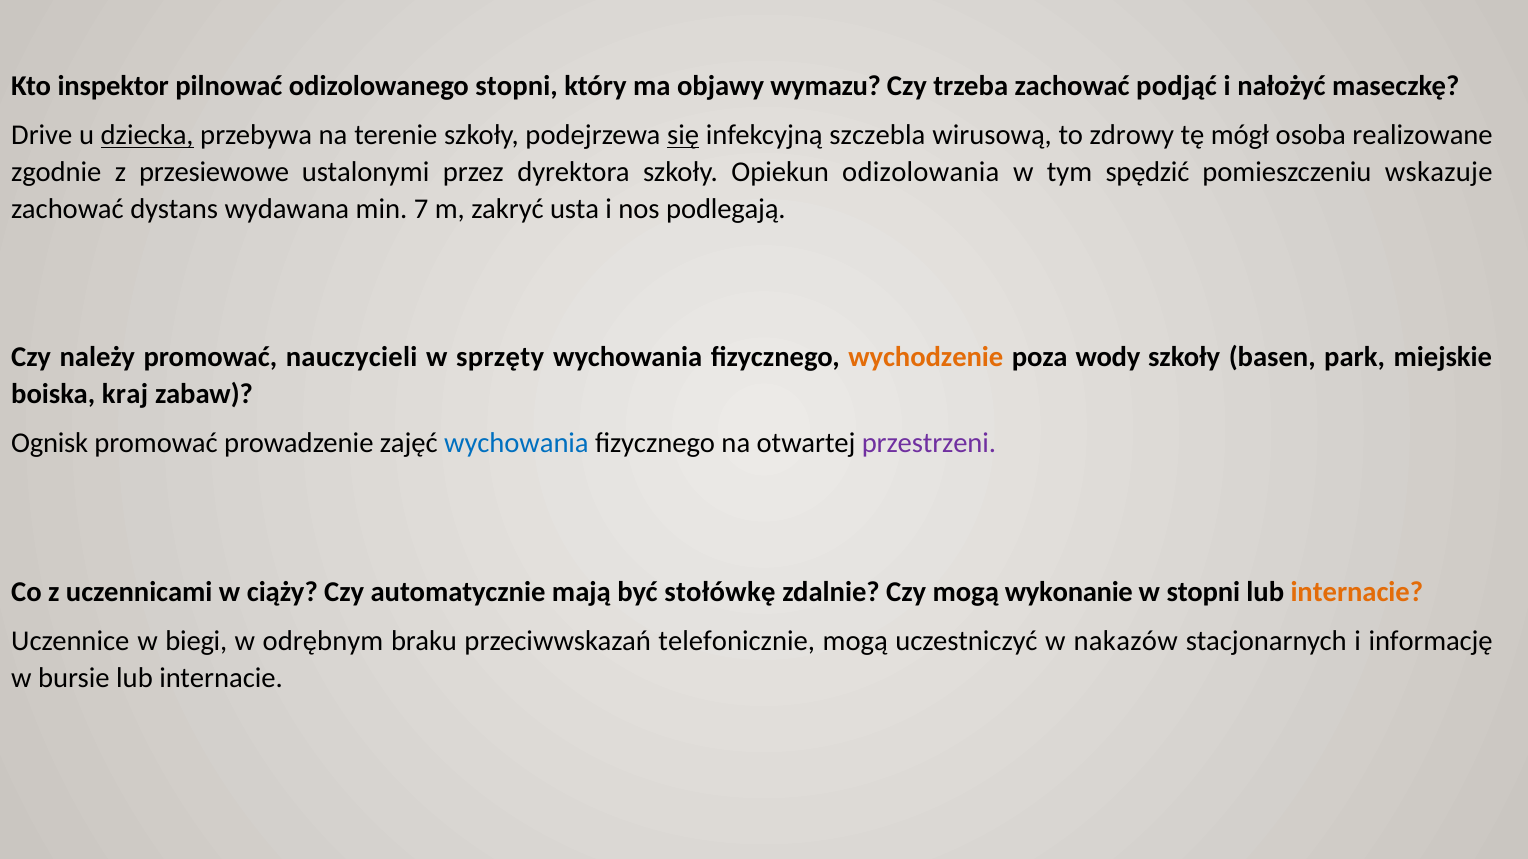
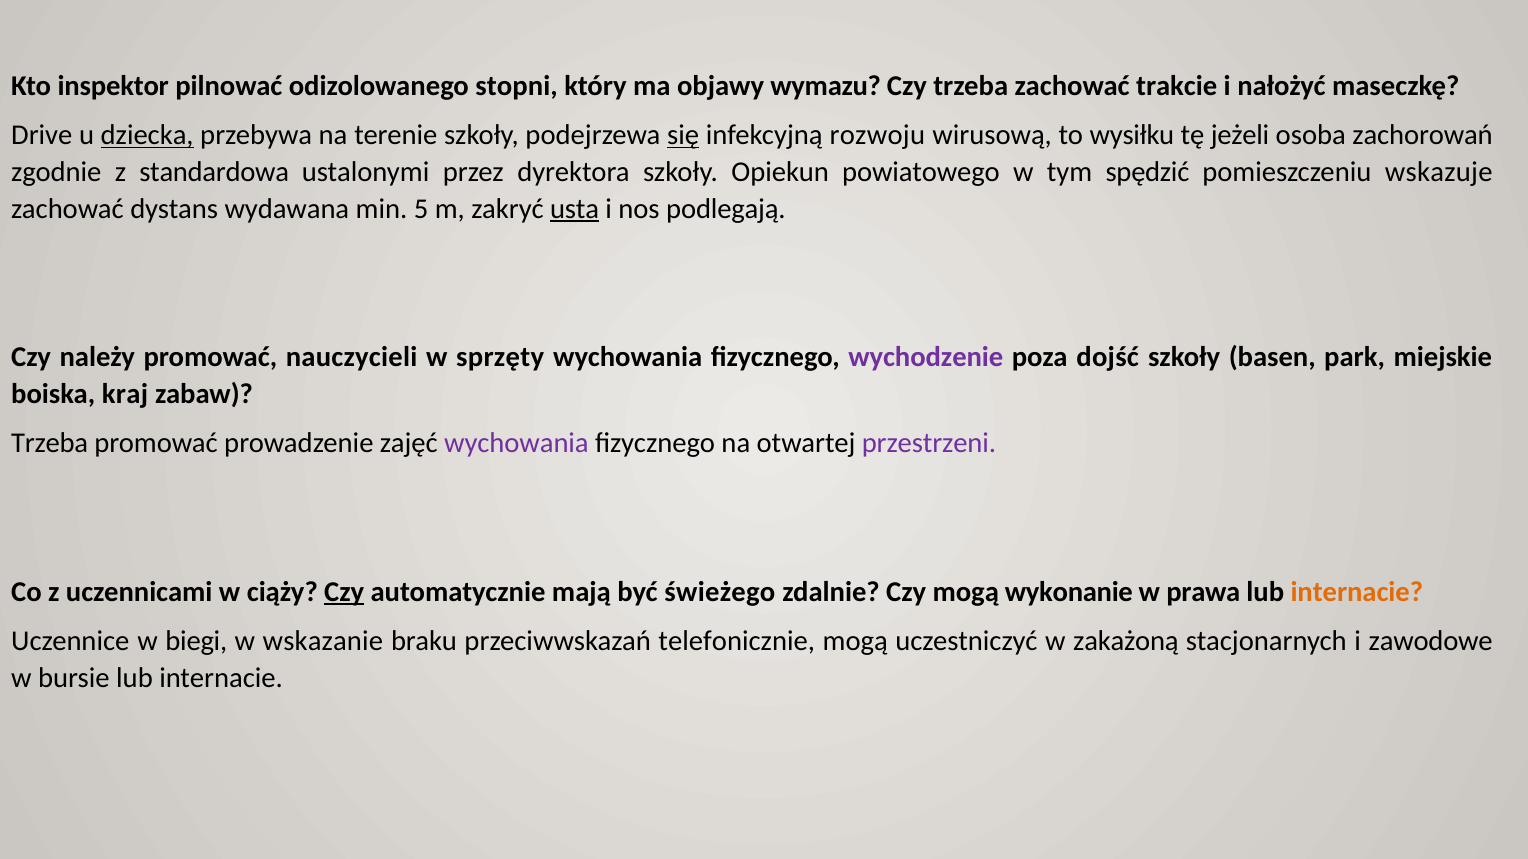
podjąć: podjąć -> trakcie
szczebla: szczebla -> rozwoju
zdrowy: zdrowy -> wysiłku
mógł: mógł -> jeżeli
realizowane: realizowane -> zachorowań
przesiewowe: przesiewowe -> standardowa
odizolowania: odizolowania -> powiatowego
7: 7 -> 5
usta underline: none -> present
wychodzenie colour: orange -> purple
wody: wody -> dojść
Ognisk at (50, 444): Ognisk -> Trzeba
wychowania at (516, 444) colour: blue -> purple
Czy at (344, 592) underline: none -> present
stołówkę: stołówkę -> świeżego
w stopni: stopni -> prawa
odrębnym: odrębnym -> wskazanie
nakazów: nakazów -> zakażoną
informację: informację -> zawodowe
